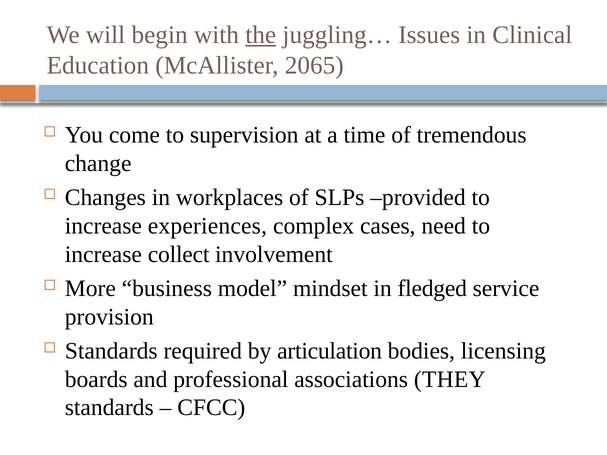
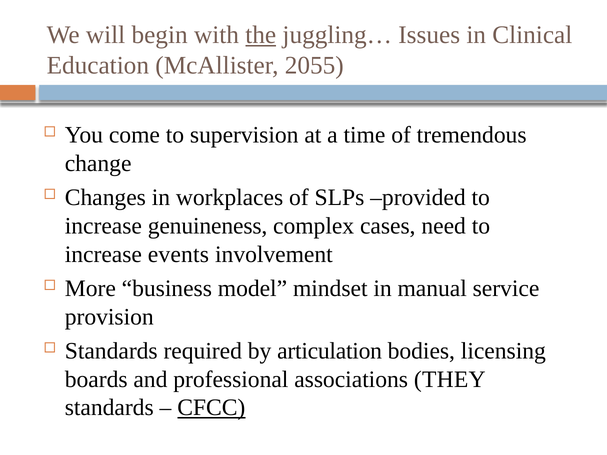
2065: 2065 -> 2055
experiences: experiences -> genuineness
collect: collect -> events
fledged: fledged -> manual
CFCC underline: none -> present
